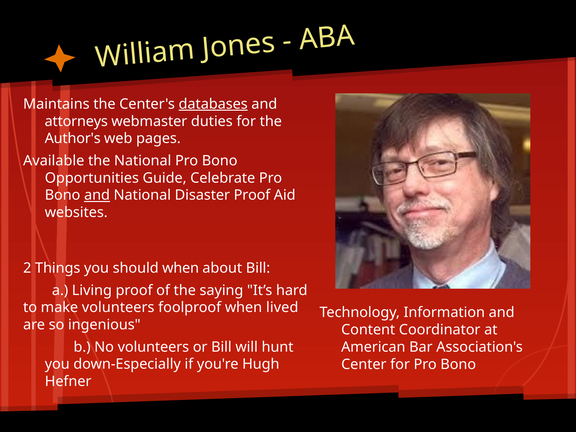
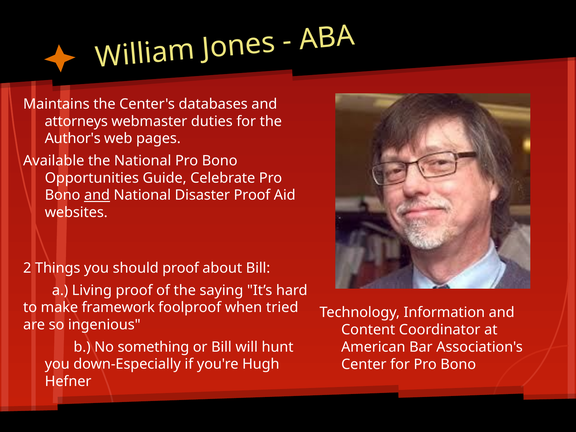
databases underline: present -> none
should when: when -> proof
make volunteers: volunteers -> framework
lived: lived -> tried
No volunteers: volunteers -> something
